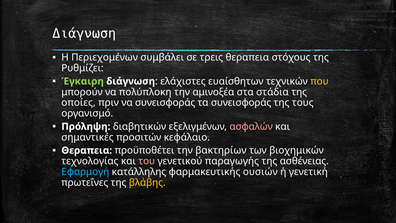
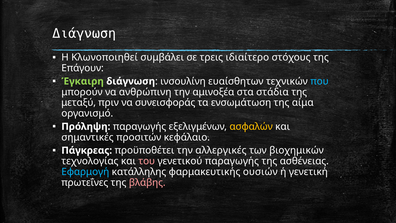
Περιεχομένων: Περιεχομένων -> Κλωνοποιηθεί
τρεις θεραπεια: θεραπεια -> ιδιαίτερο
Ρυθμίζει: Ρυθμίζει -> Επάγουν
ελάχιστες: ελάχιστες -> ινσουλίνη
που colour: yellow -> light blue
πολύπλοκη: πολύπλοκη -> ανθρώπινη
οποίες: οποίες -> μεταξύ
τα συνεισφοράς: συνεισφοράς -> ενσωμάτωση
τους: τους -> αίμα
Πρόληψη διαβητικών: διαβητικών -> παραγωγής
ασφαλών colour: pink -> yellow
Θεραπεια at (87, 150): Θεραπεια -> Πάγκρεας
βακτηρίων: βακτηρίων -> αλλεργικές
βλάβης colour: yellow -> pink
